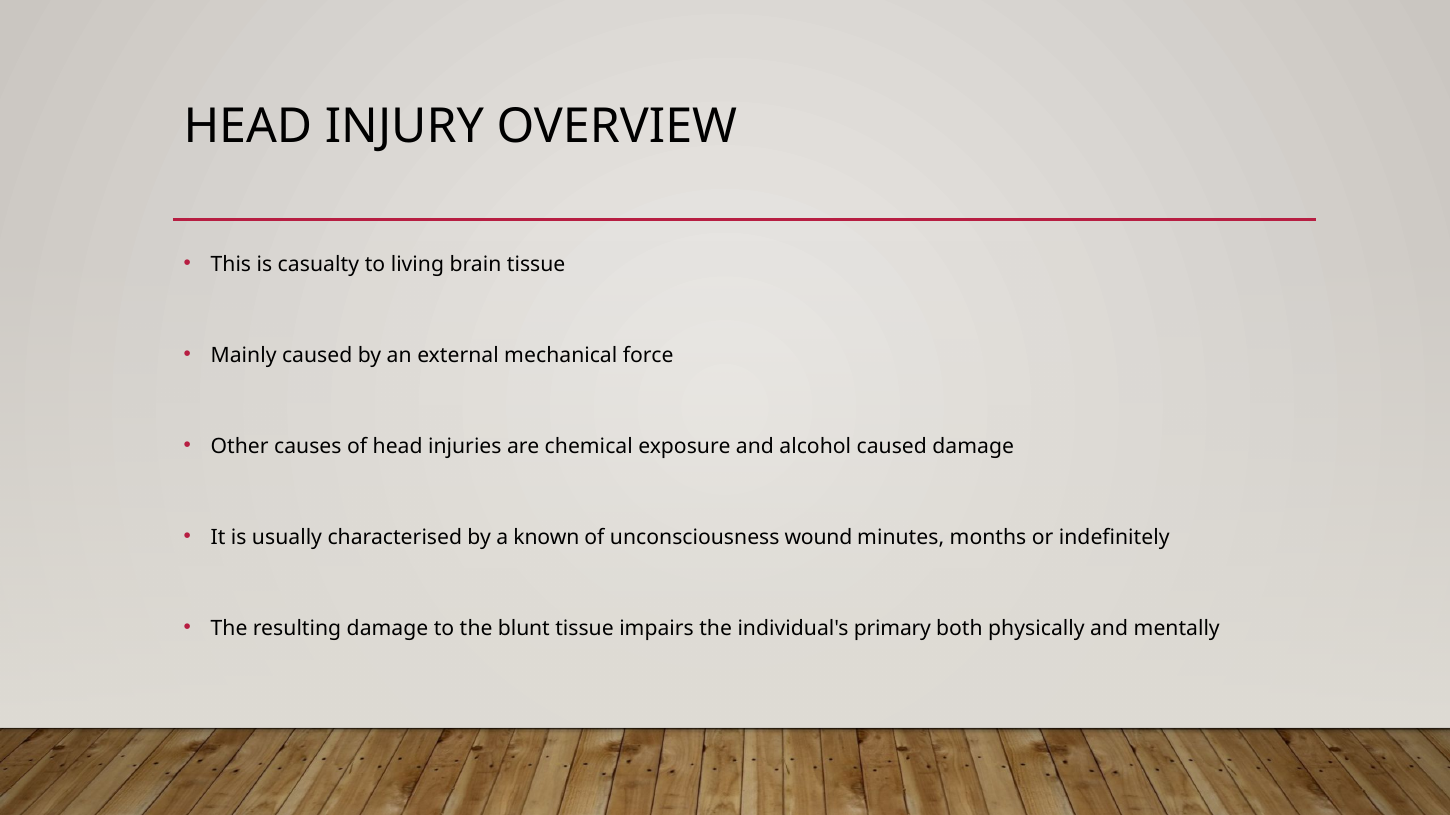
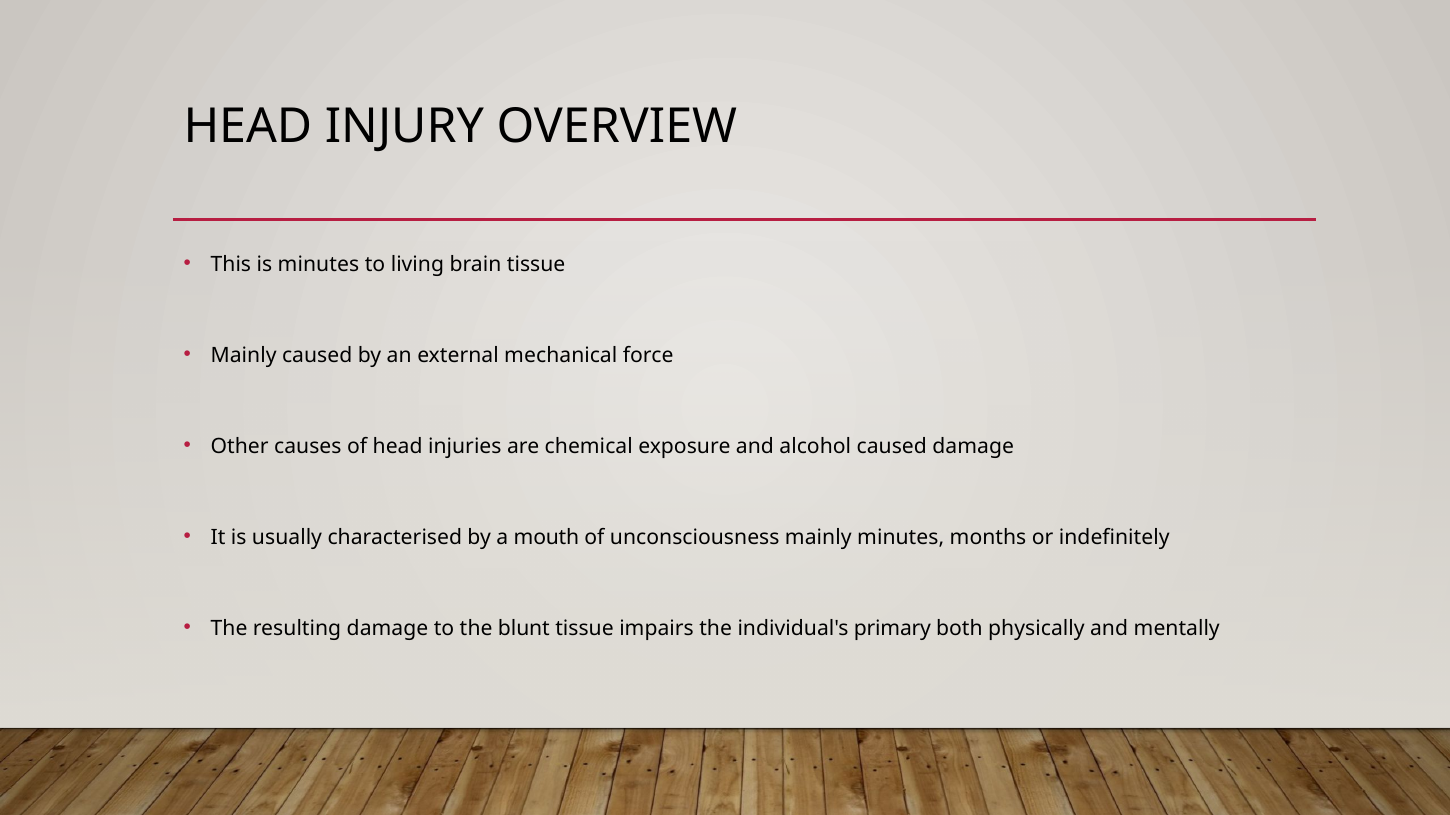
is casualty: casualty -> minutes
known: known -> mouth
unconsciousness wound: wound -> mainly
